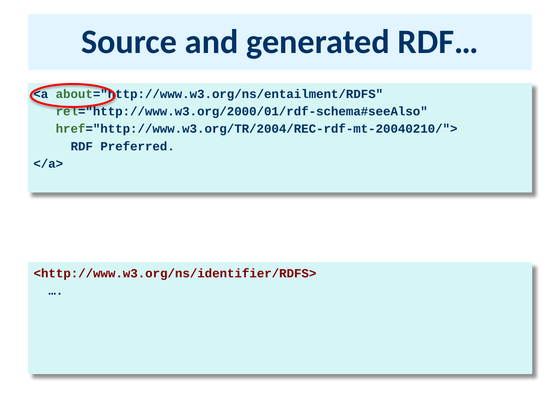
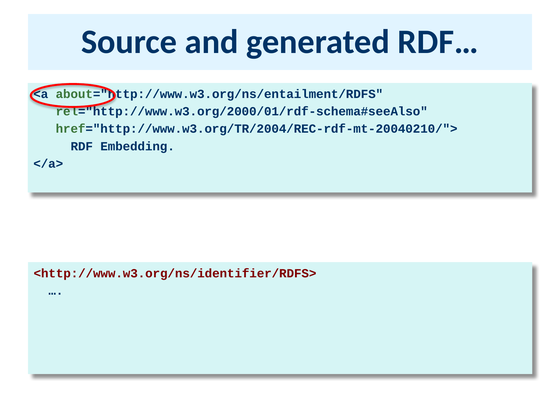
Preferred: Preferred -> Embedding
